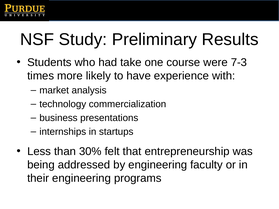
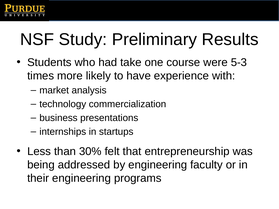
7-3: 7-3 -> 5-3
